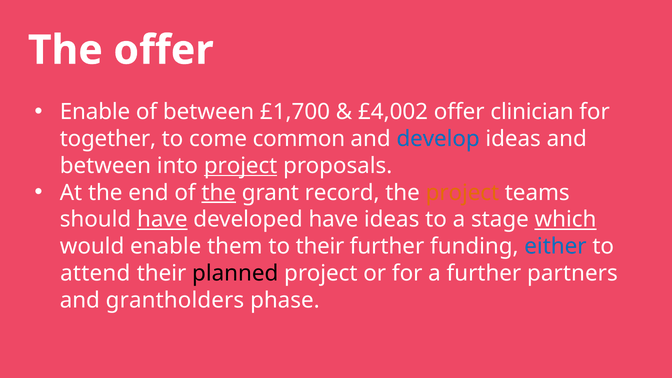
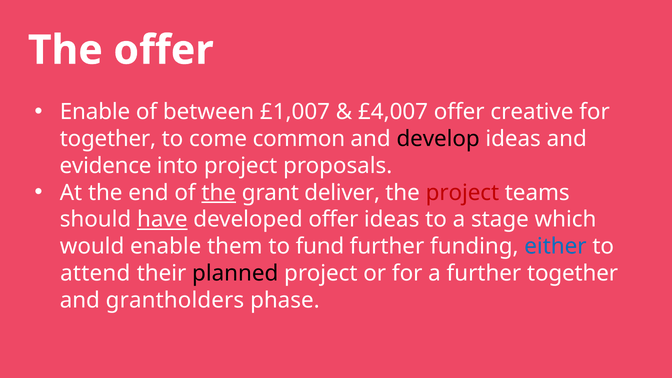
£1,700: £1,700 -> £1,007
£4,002: £4,002 -> £4,007
clinician: clinician -> creative
develop colour: blue -> black
between at (105, 166): between -> evidence
project at (241, 166) underline: present -> none
record: record -> deliver
project at (462, 193) colour: orange -> red
developed have: have -> offer
which underline: present -> none
to their: their -> fund
further partners: partners -> together
